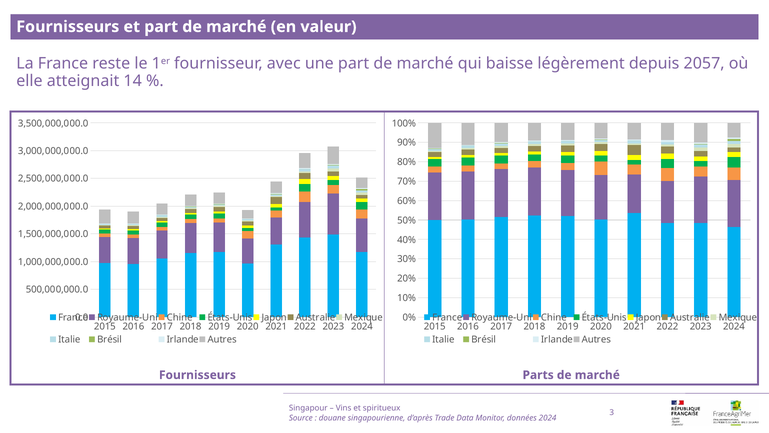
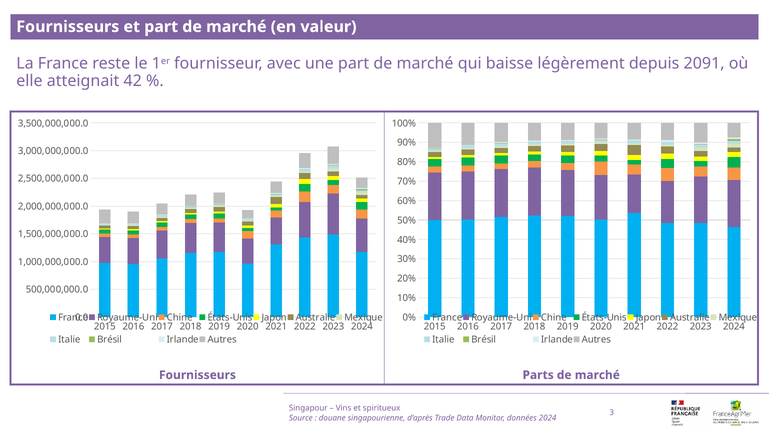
2057: 2057 -> 2091
14: 14 -> 42
